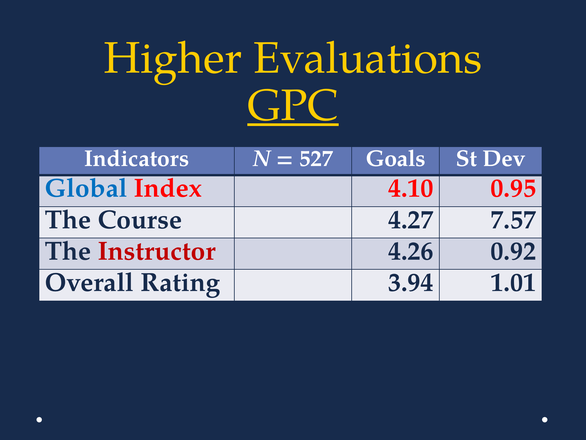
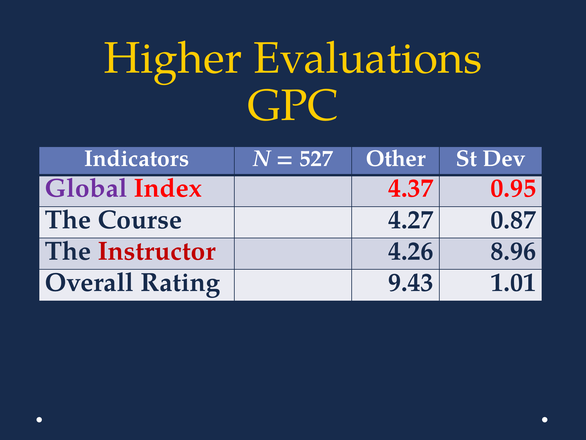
GPC underline: present -> none
Goals: Goals -> Other
Global colour: blue -> purple
4.10: 4.10 -> 4.37
7.57: 7.57 -> 0.87
0.92: 0.92 -> 8.96
3.94: 3.94 -> 9.43
